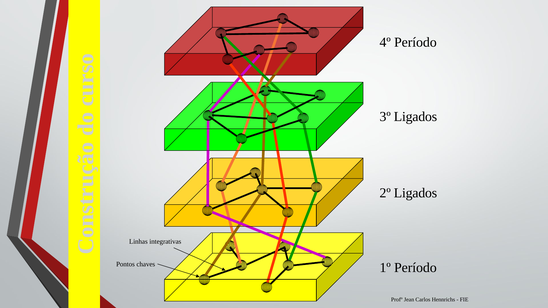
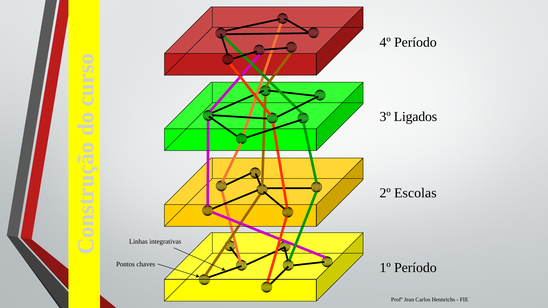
2º Ligados: Ligados -> Escolas
